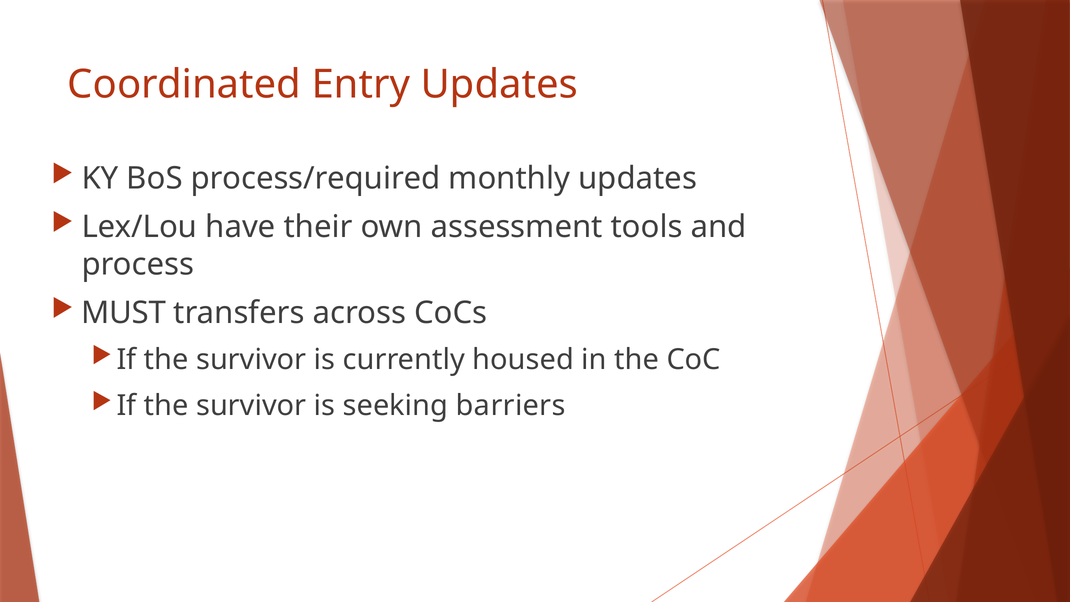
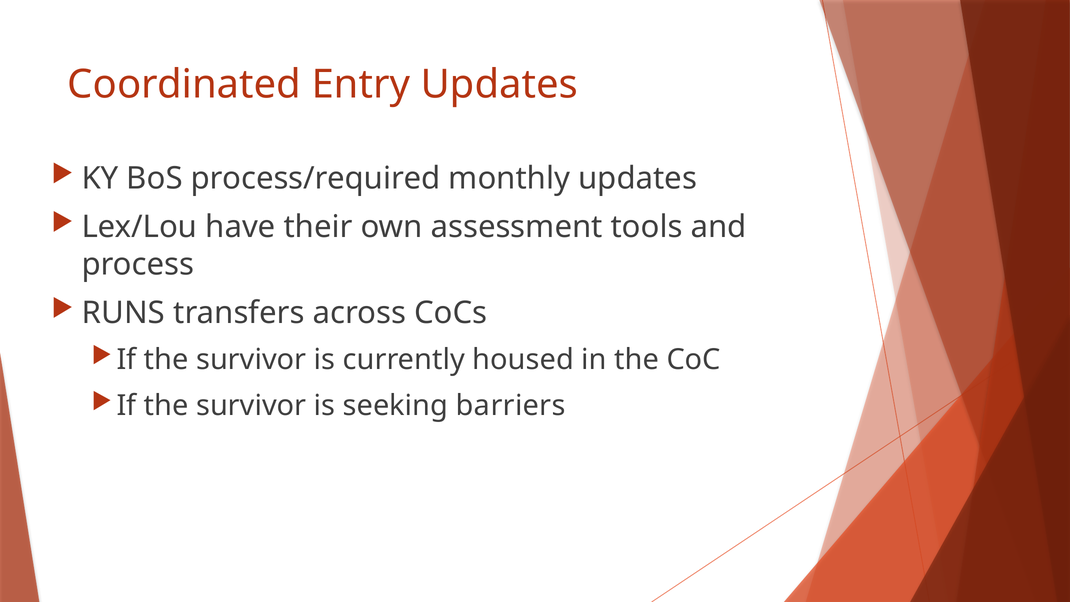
MUST: MUST -> RUNS
